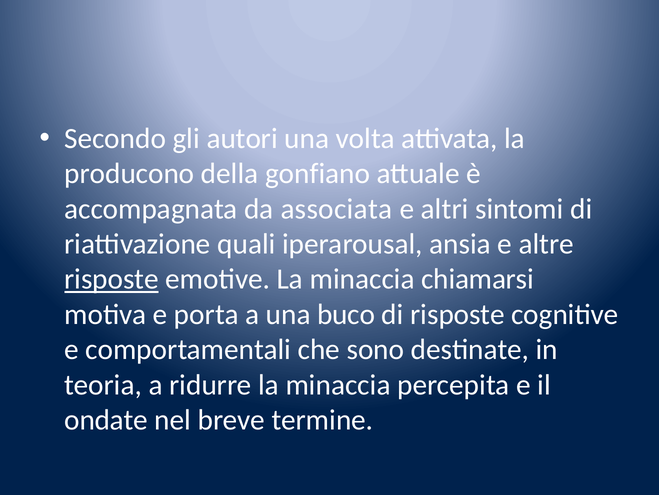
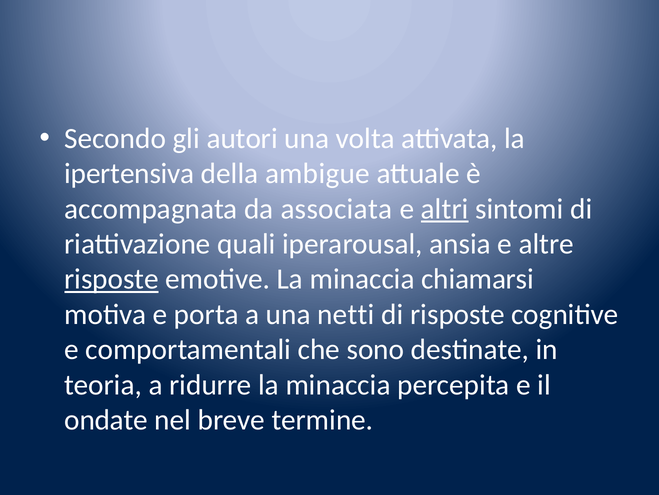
producono: producono -> ipertensiva
gonfiano: gonfiano -> ambigue
altri underline: none -> present
buco: buco -> netti
